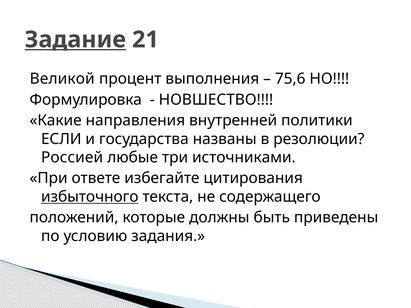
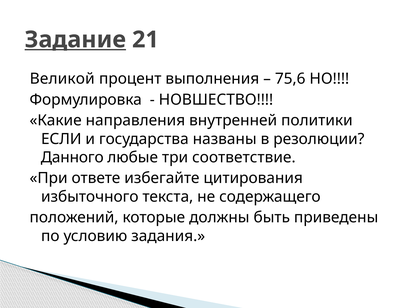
Россией: Россией -> Данного
источниками: источниками -> соответствие
избыточного underline: present -> none
